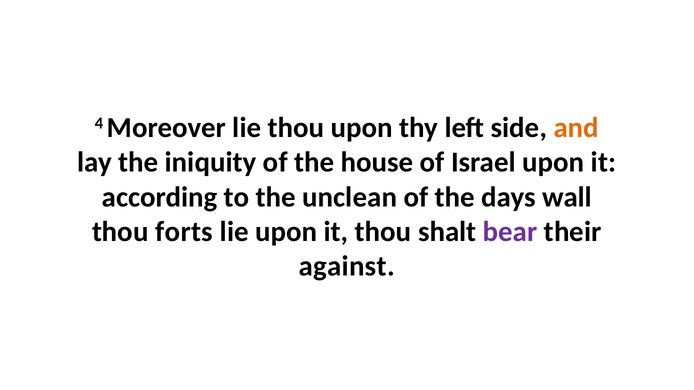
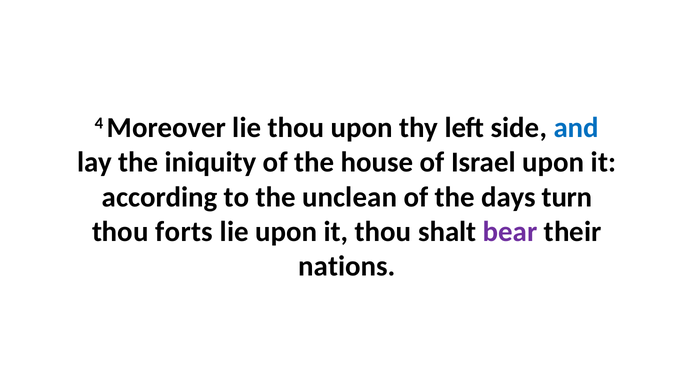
and colour: orange -> blue
wall: wall -> turn
against: against -> nations
